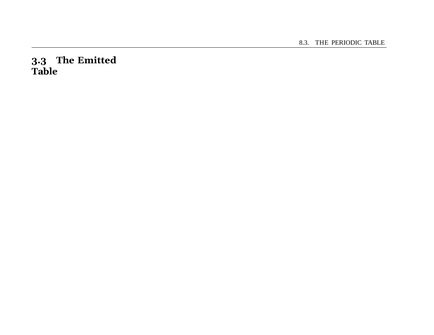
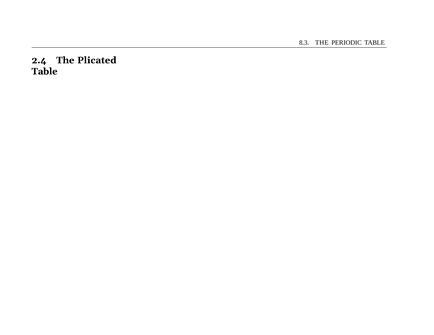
3.3: 3.3 -> 2.4
Emitted: Emitted -> Plicated
